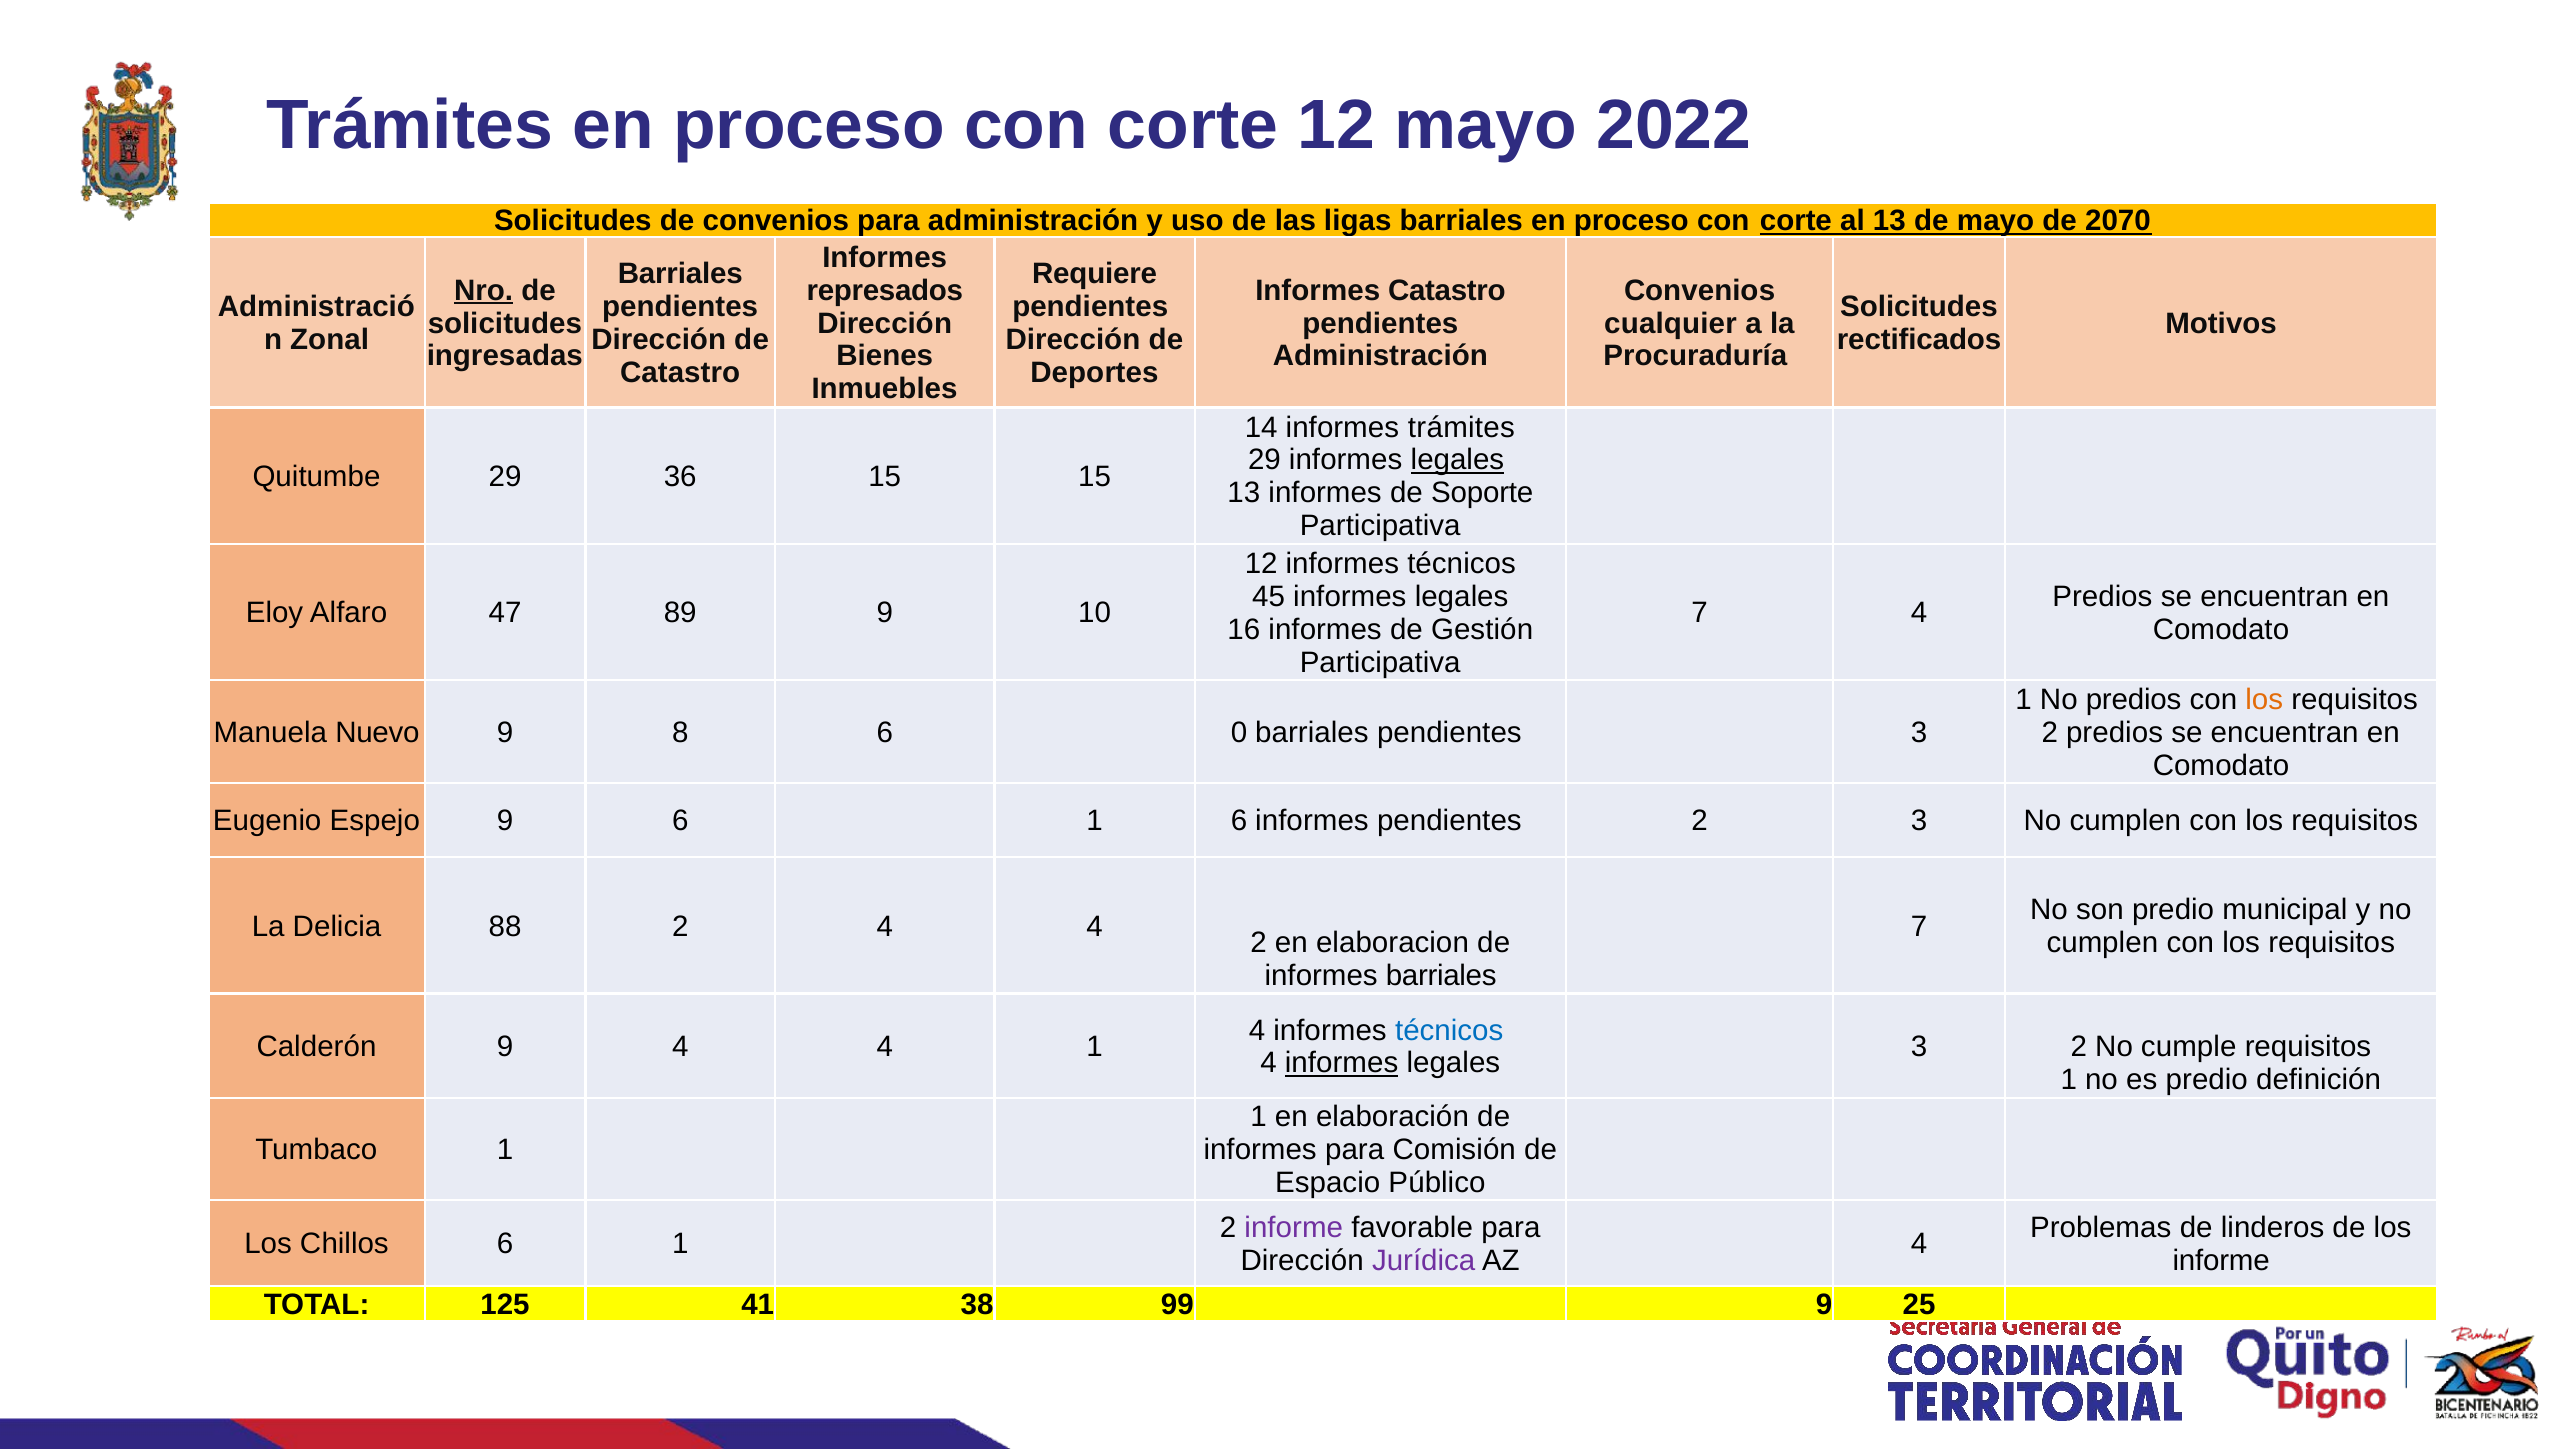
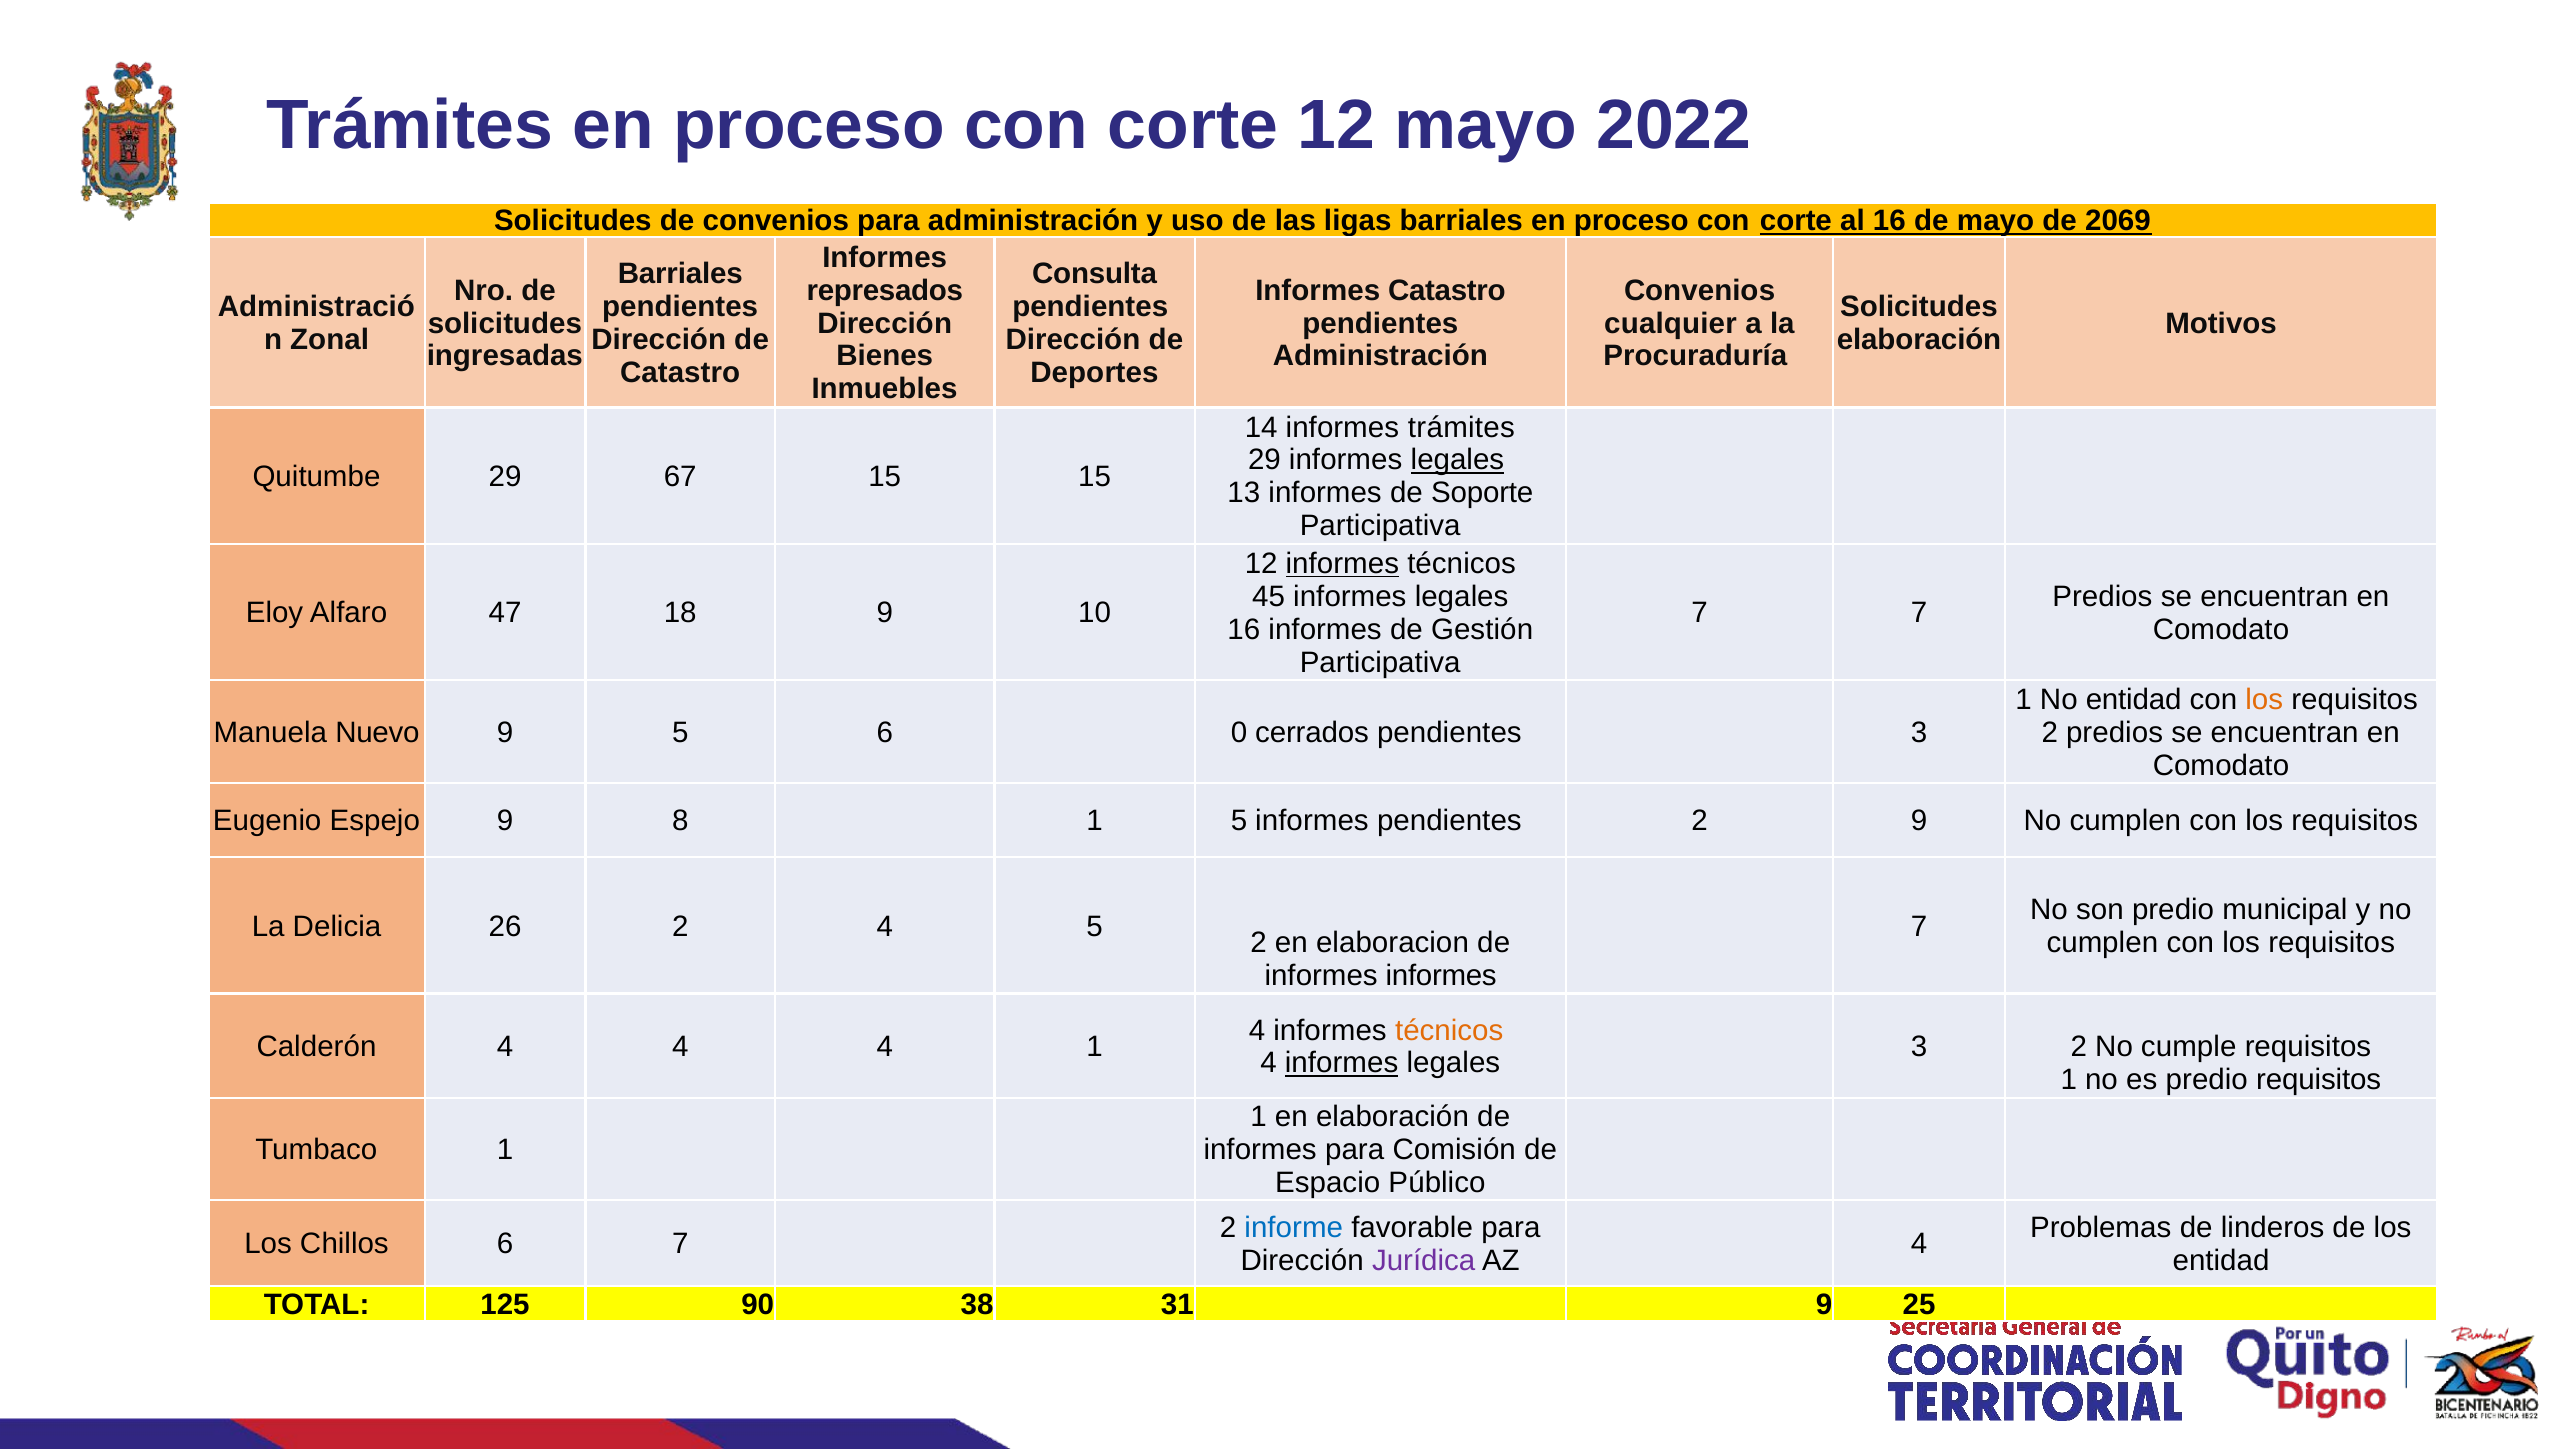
al 13: 13 -> 16
2070: 2070 -> 2069
Requiere: Requiere -> Consulta
Nro underline: present -> none
rectificados at (1919, 340): rectificados -> elaboración
36: 36 -> 67
informes at (1342, 564) underline: none -> present
89: 89 -> 18
7 4: 4 -> 7
No predios: predios -> entidad
9 8: 8 -> 5
0 barriales: barriales -> cerrados
9 6: 6 -> 8
1 6: 6 -> 5
2 3: 3 -> 9
88: 88 -> 26
2 4 4: 4 -> 5
informes barriales: barriales -> informes
técnicos at (1449, 1030) colour: blue -> orange
Calderón 9: 9 -> 4
predio definición: definición -> requisitos
informe at (1294, 1228) colour: purple -> blue
Chillos 6 1: 1 -> 7
informe at (2221, 1261): informe -> entidad
41: 41 -> 90
99: 99 -> 31
